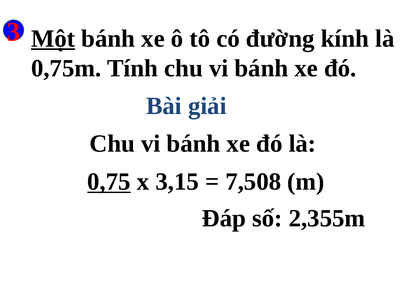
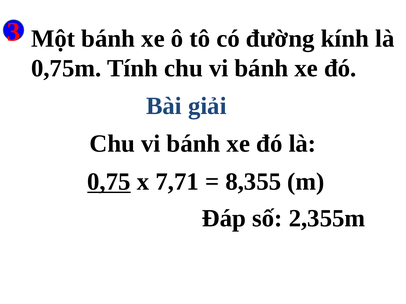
Một underline: present -> none
3,15: 3,15 -> 7,71
7,508: 7,508 -> 8,355
